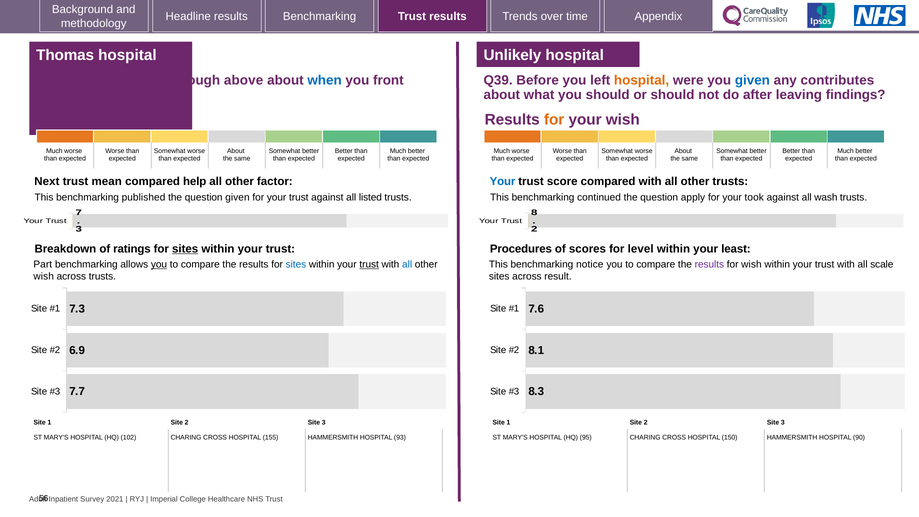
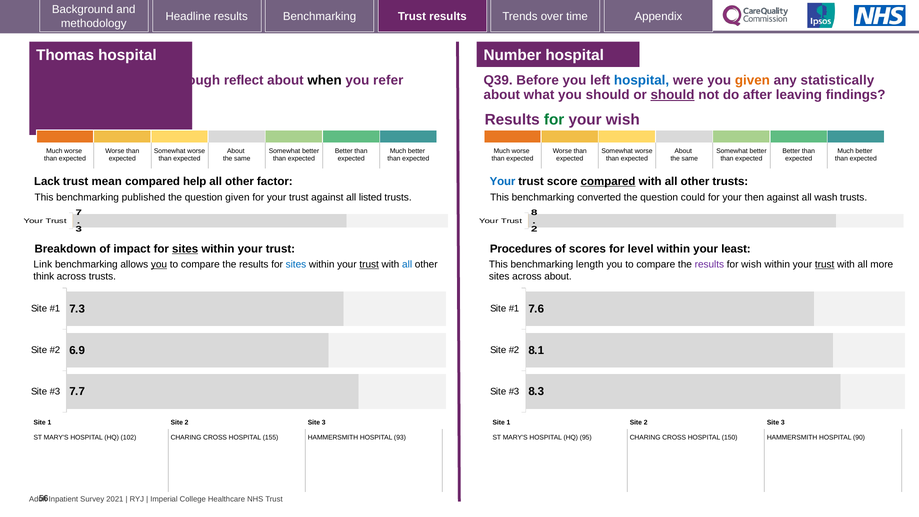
Unlikely: Unlikely -> Number
above: above -> reflect
when colour: blue -> black
front: front -> refer
hospital at (642, 80) colour: orange -> blue
given at (752, 80) colour: blue -> orange
contributes: contributes -> statistically
should at (672, 95) underline: none -> present
for at (554, 119) colour: orange -> green
Next: Next -> Lack
compared at (608, 181) underline: none -> present
continued: continued -> converted
apply: apply -> could
took: took -> then
ratings: ratings -> impact
Part: Part -> Link
notice: notice -> length
trust at (825, 264) underline: none -> present
scale: scale -> more
wish at (44, 276): wish -> think
across result: result -> about
